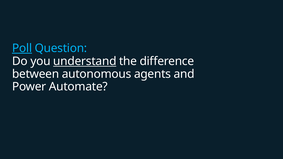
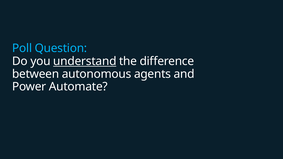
Poll underline: present -> none
